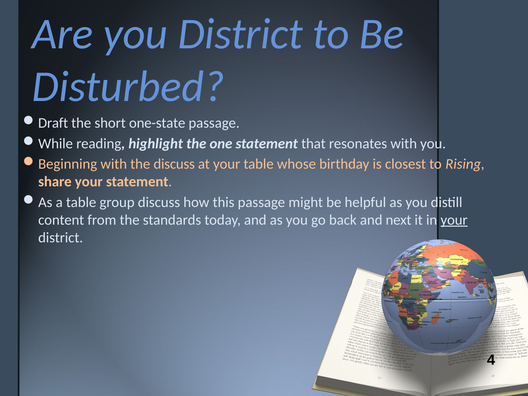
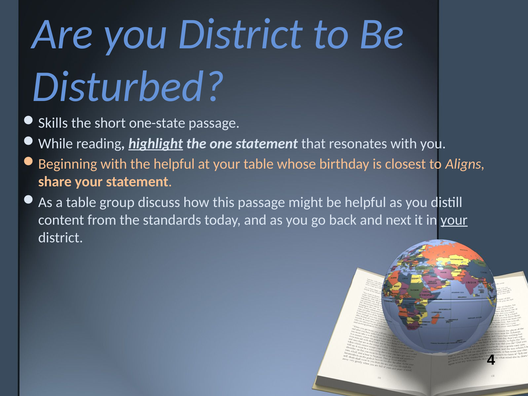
Draft: Draft -> Skills
highlight underline: none -> present
the discuss: discuss -> helpful
Rising: Rising -> Aligns
